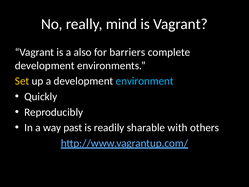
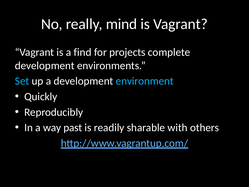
also: also -> find
barriers: barriers -> projects
Set colour: yellow -> light blue
